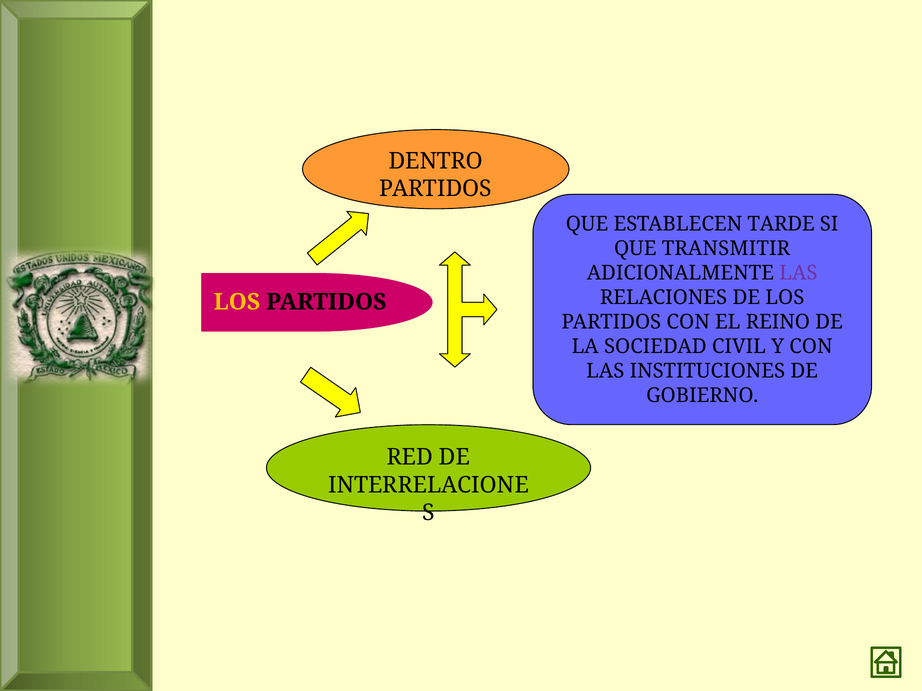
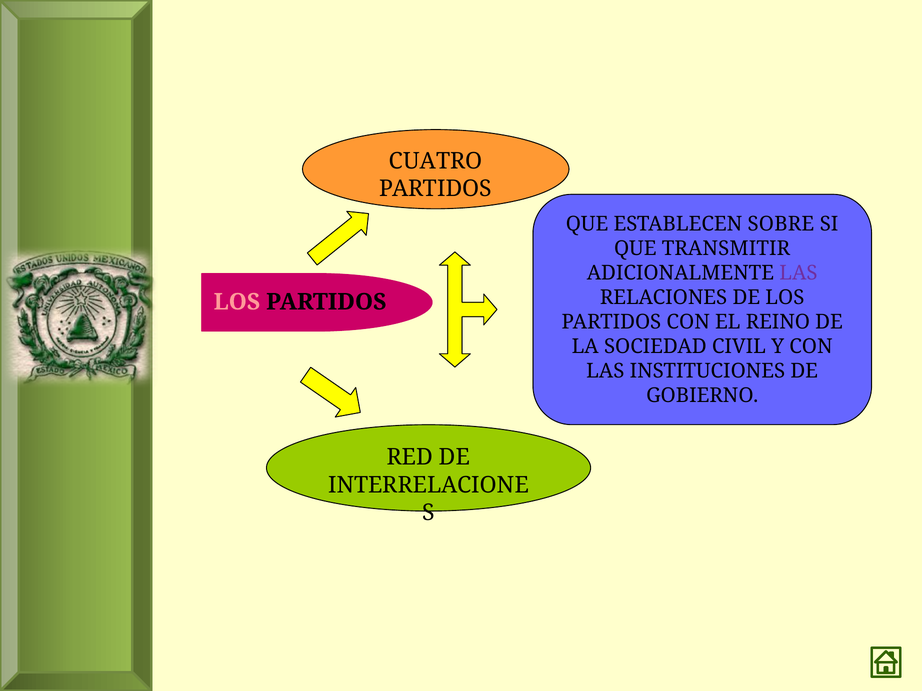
DENTRO: DENTRO -> CUATRO
TARDE: TARDE -> SOBRE
LOS at (237, 302) colour: yellow -> pink
